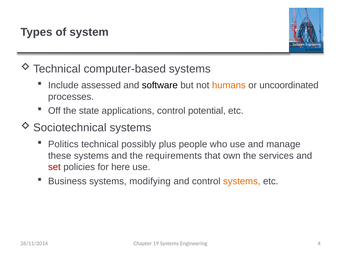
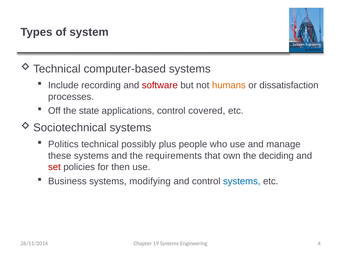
assessed: assessed -> recording
software colour: black -> red
uncoordinated: uncoordinated -> dissatisfaction
potential: potential -> covered
services: services -> deciding
here: here -> then
systems at (242, 182) colour: orange -> blue
